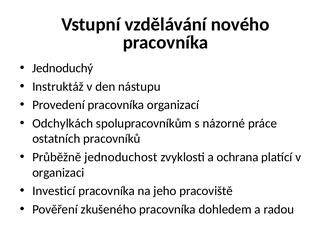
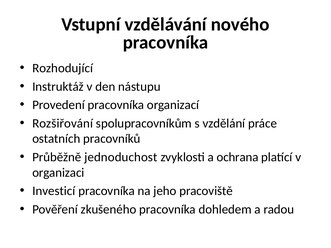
Jednoduchý: Jednoduchý -> Rozhodující
Odchylkách: Odchylkách -> Rozšiřování
názorné: názorné -> vzdělání
